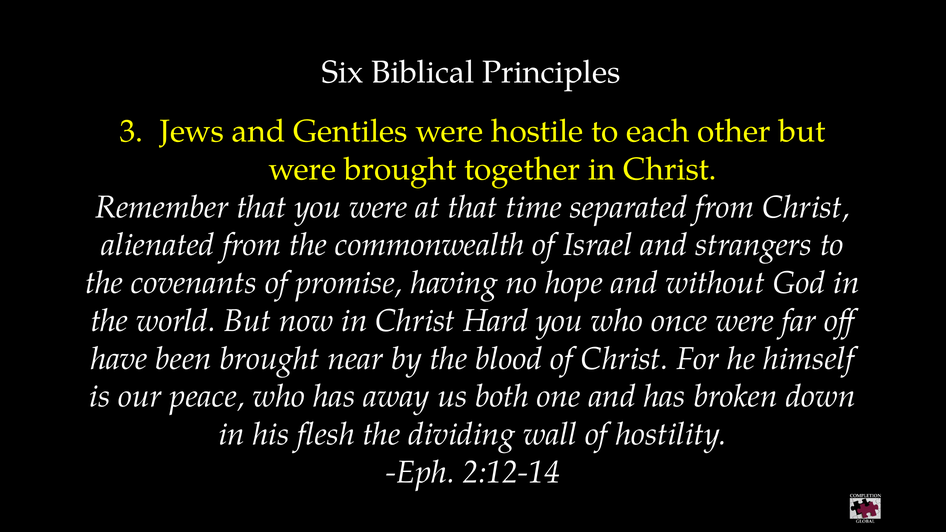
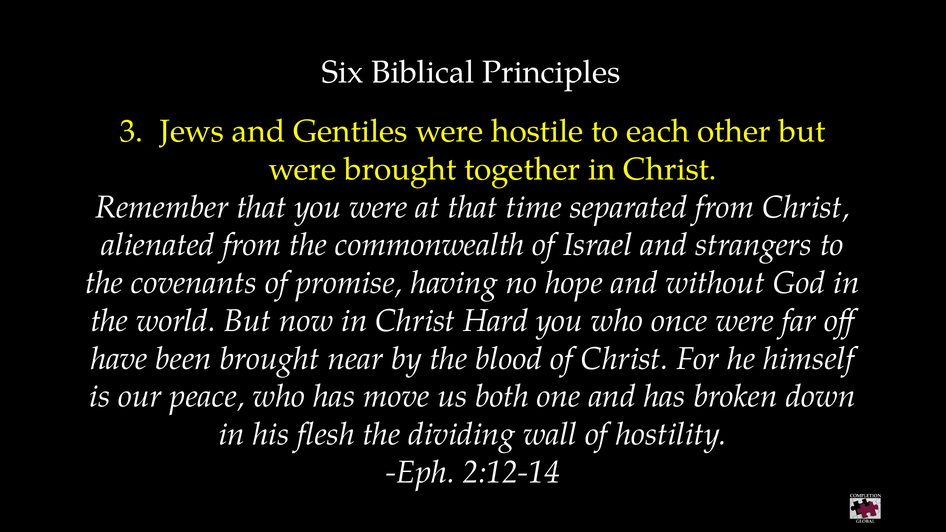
away: away -> move
